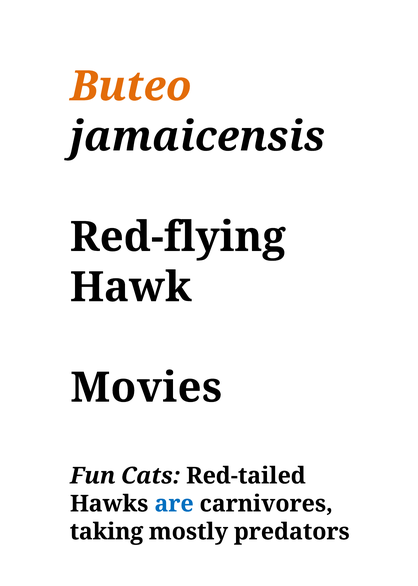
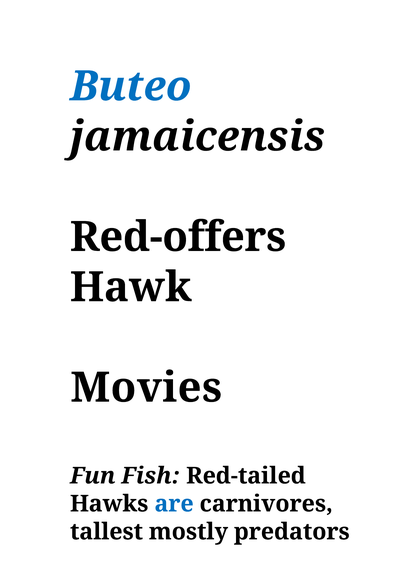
Buteo colour: orange -> blue
Red-flying: Red-flying -> Red-offers
Cats: Cats -> Fish
taking: taking -> tallest
